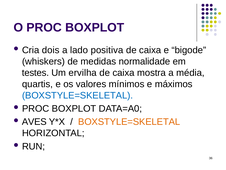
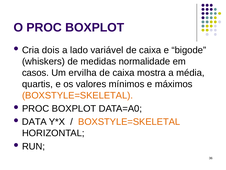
positiva: positiva -> variável
testes: testes -> casos
BOXSTYLE=SKELETAL at (78, 95) colour: blue -> orange
AVES: AVES -> DATA
